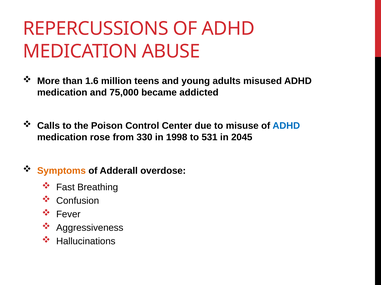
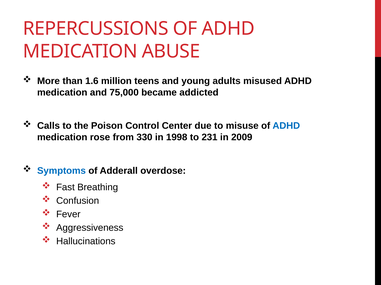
531: 531 -> 231
2045: 2045 -> 2009
Symptoms colour: orange -> blue
